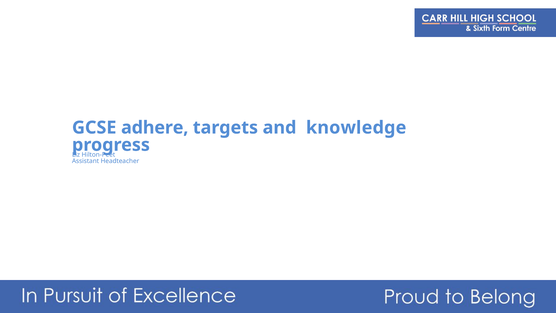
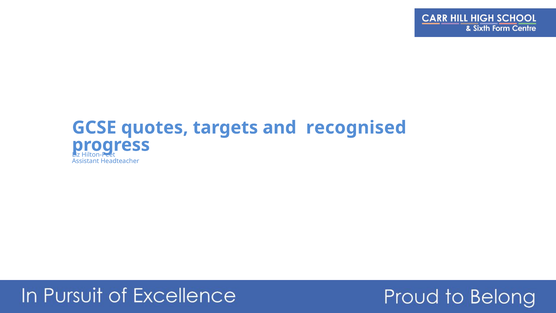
adhere: adhere -> quotes
knowledge: knowledge -> recognised
